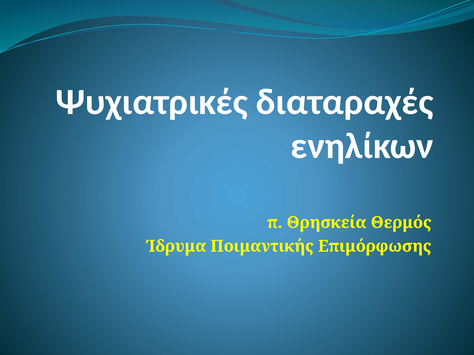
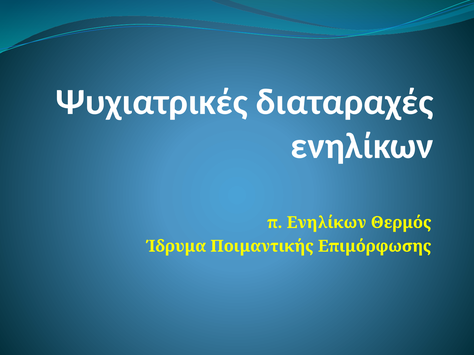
π Θρησκεία: Θρησκεία -> Ενηλίκων
